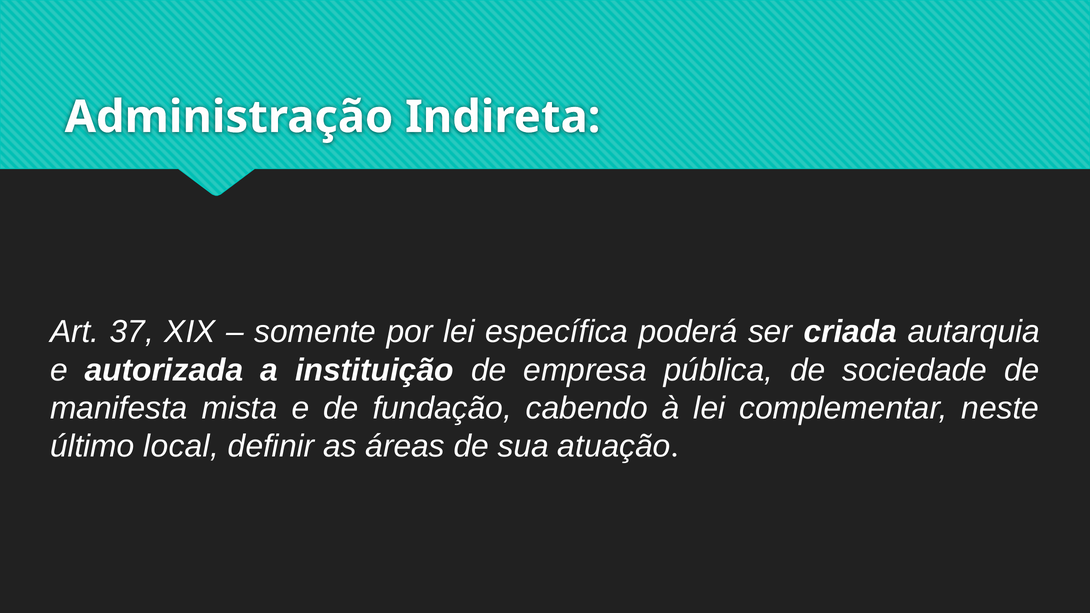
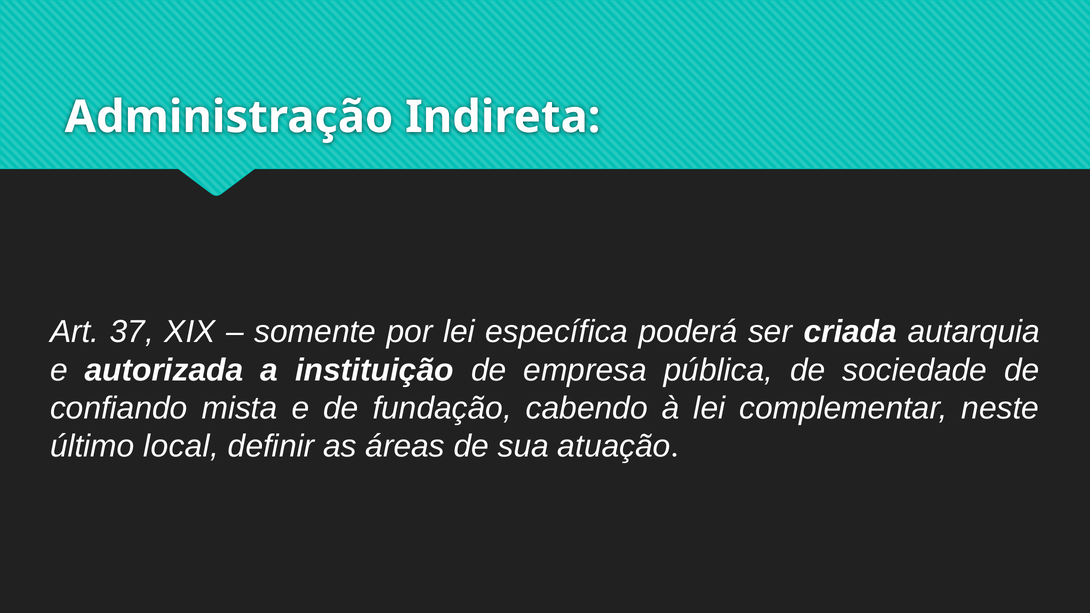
manifesta: manifesta -> confiando
